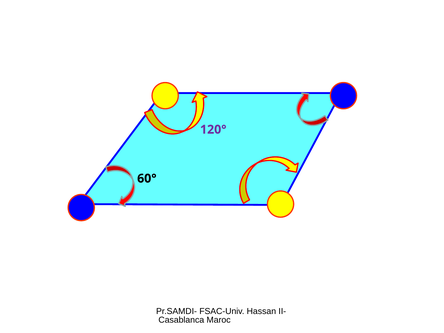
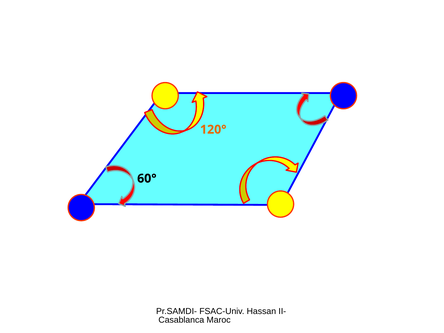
120° colour: purple -> orange
